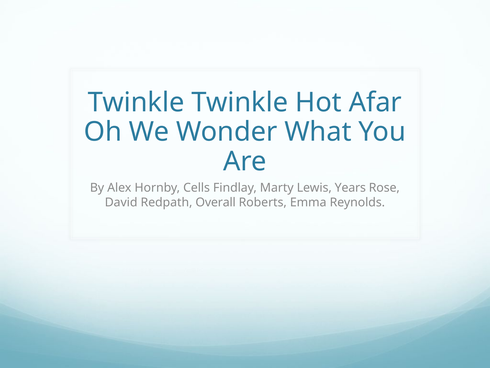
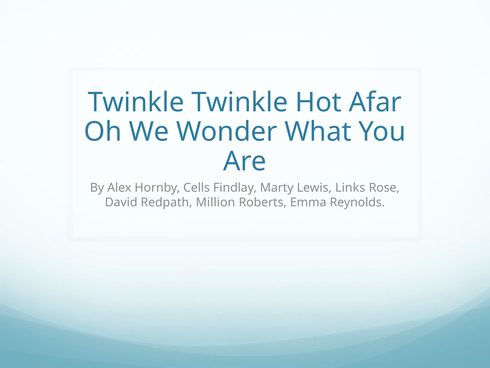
Years: Years -> Links
Overall: Overall -> Million
